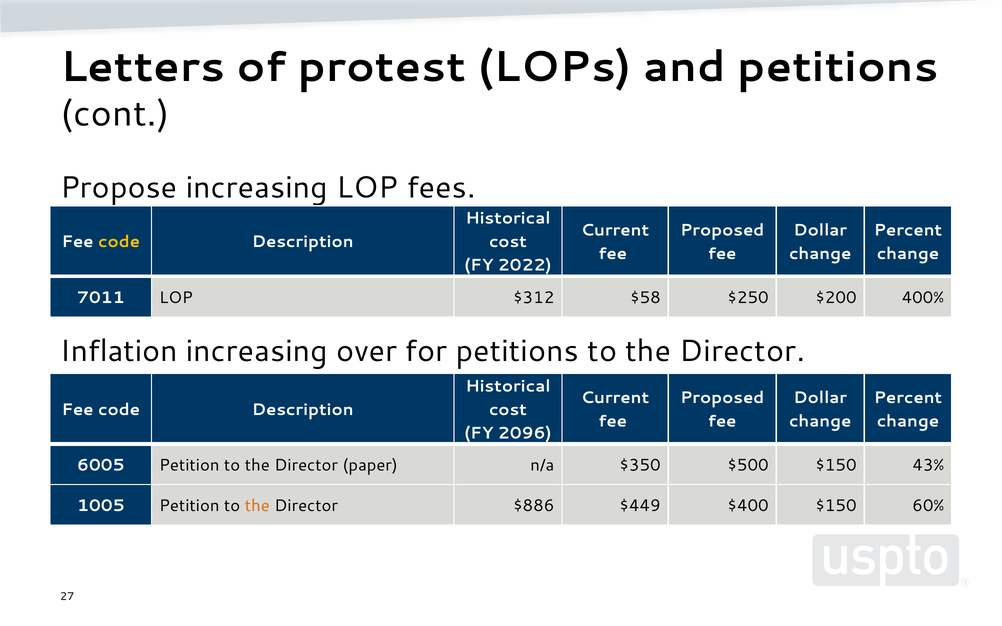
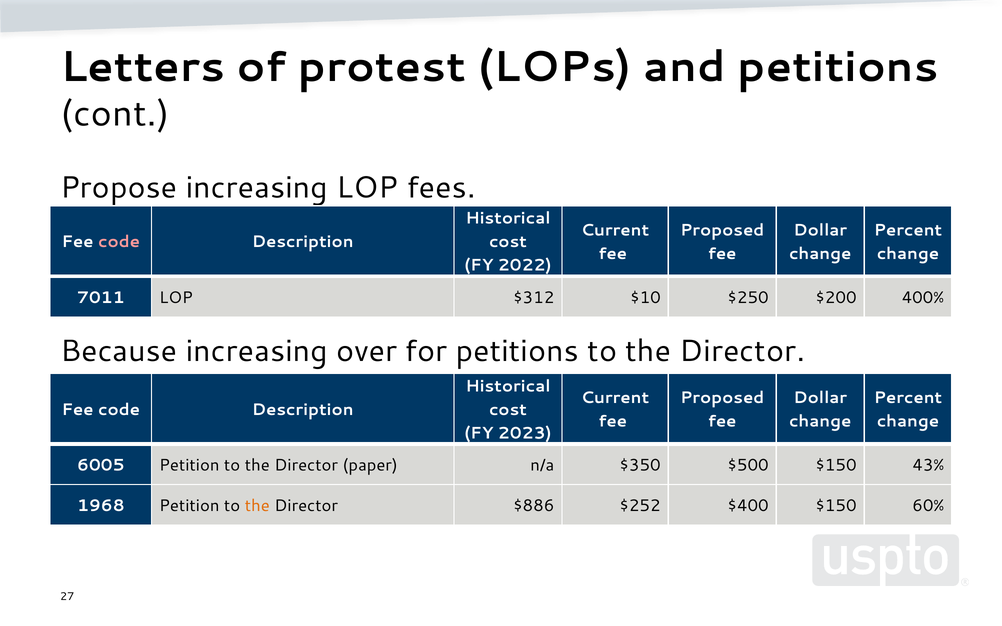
code at (119, 242) colour: yellow -> pink
$58: $58 -> $10
Inflation: Inflation -> Because
2096: 2096 -> 2023
1005: 1005 -> 1968
$449: $449 -> $252
